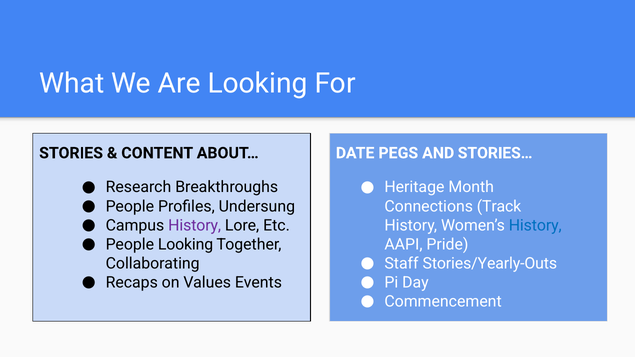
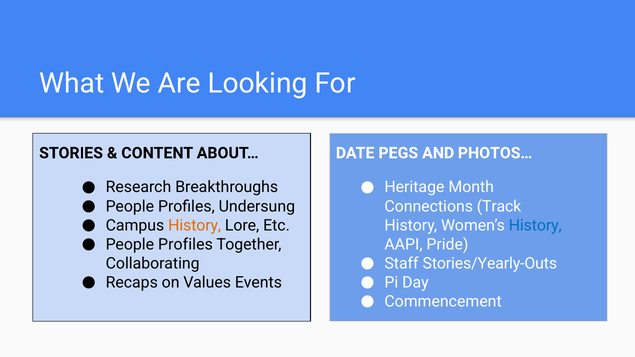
STORIES…: STORIES… -> PHOTOS…
History at (195, 225) colour: purple -> orange
Looking at (186, 245): Looking -> Profiles
